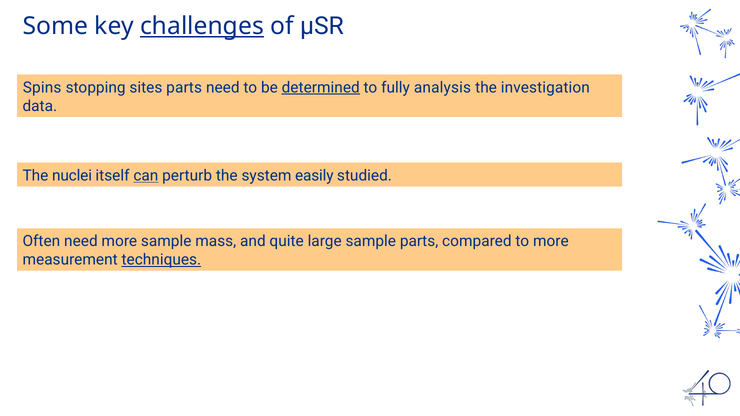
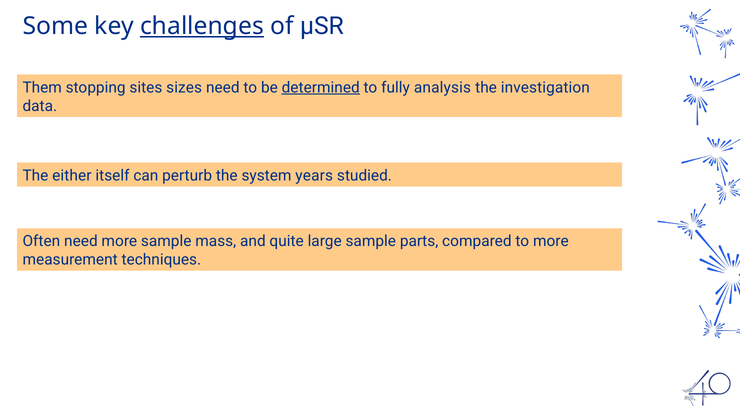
Spins: Spins -> Them
sites parts: parts -> sizes
nuclei: nuclei -> either
can underline: present -> none
easily: easily -> years
techniques underline: present -> none
